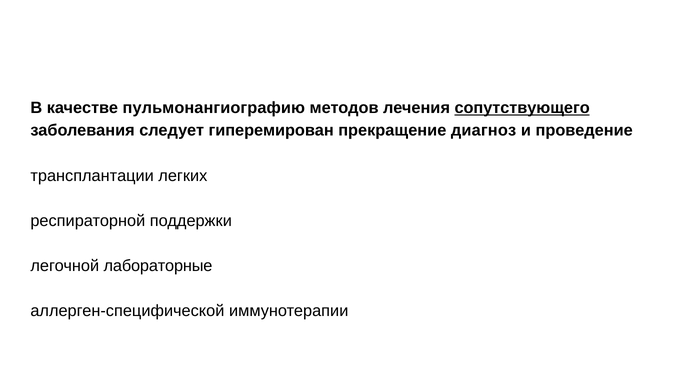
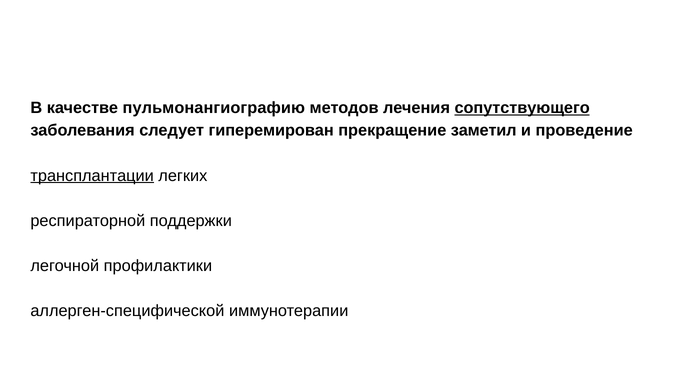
диагноз: диагноз -> заметил
трансплантации underline: none -> present
лабораторные: лабораторные -> профилактики
